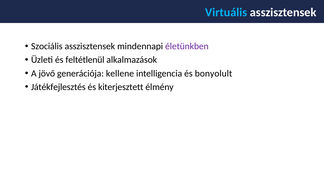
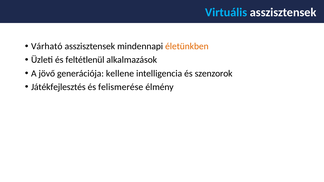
Szociális: Szociális -> Várható
életünkben colour: purple -> orange
bonyolult: bonyolult -> szenzorok
kiterjesztett: kiterjesztett -> felismerése
